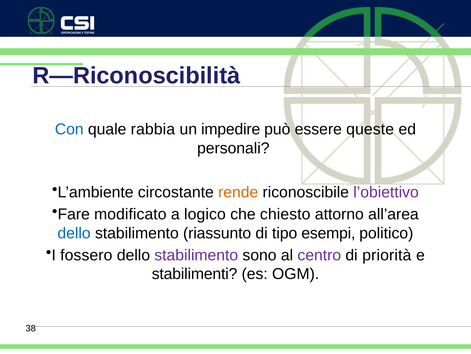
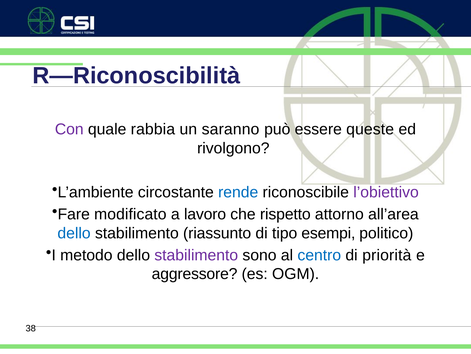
Con colour: blue -> purple
impedire: impedire -> saranno
personali: personali -> rivolgono
rende colour: orange -> blue
logico: logico -> lavoro
chiesto: chiesto -> rispetto
fossero: fossero -> metodo
centro colour: purple -> blue
stabilimenti: stabilimenti -> aggressore
